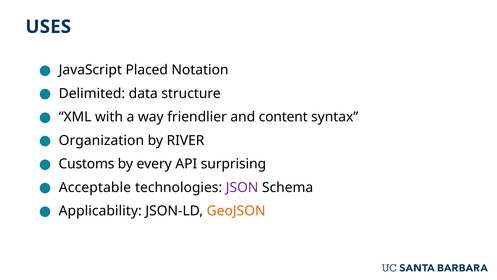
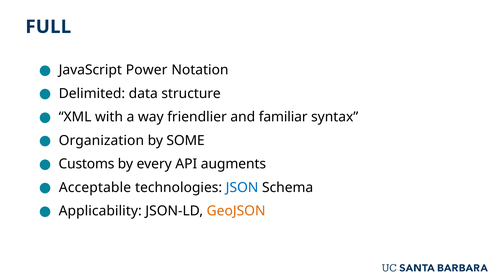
USES: USES -> FULL
Placed: Placed -> Power
content: content -> familiar
RIVER: RIVER -> SOME
surprising: surprising -> augments
JSON colour: purple -> blue
